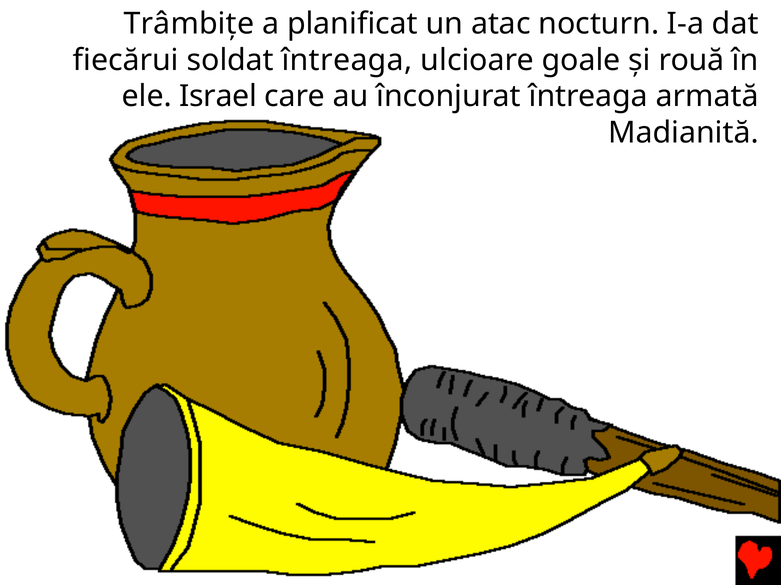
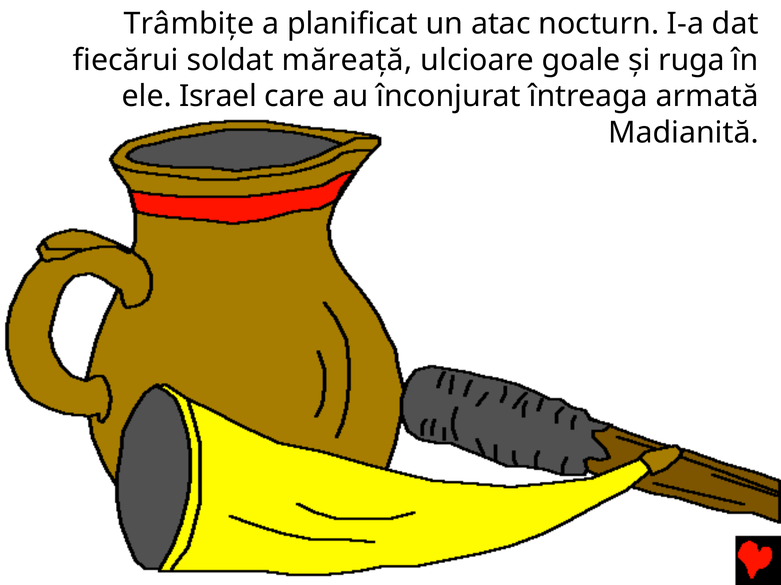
soldat întreaga: întreaga -> măreață
rouă: rouă -> ruga
